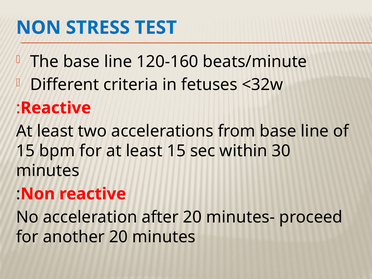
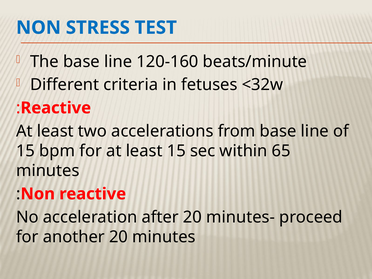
30: 30 -> 65
